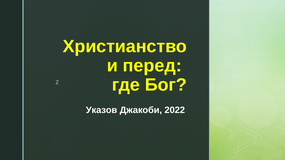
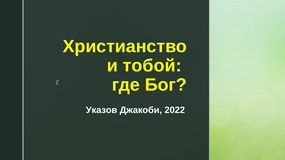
перед: перед -> тобой
